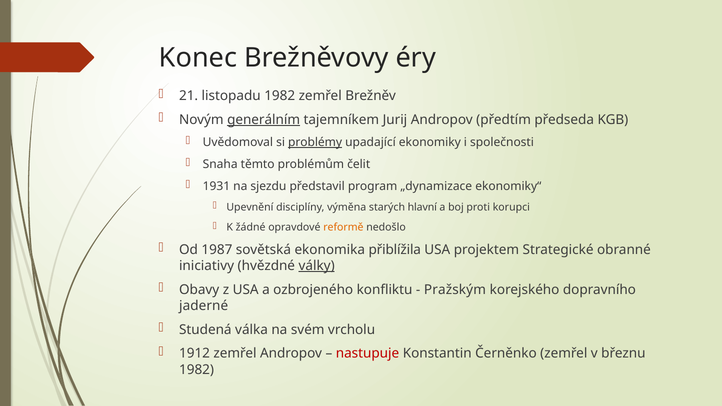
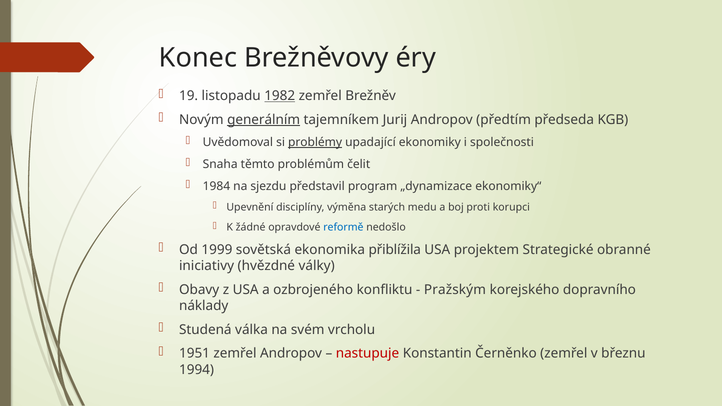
21: 21 -> 19
1982 at (280, 96) underline: none -> present
1931: 1931 -> 1984
hlavní: hlavní -> medu
reformě colour: orange -> blue
1987: 1987 -> 1999
války underline: present -> none
jaderné: jaderné -> náklady
1912: 1912 -> 1951
1982 at (197, 370): 1982 -> 1994
